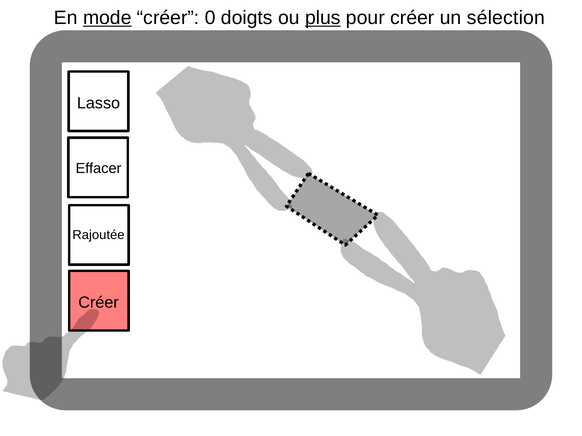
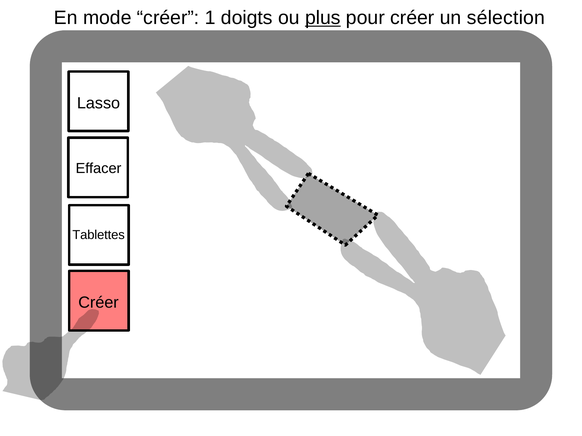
mode underline: present -> none
0: 0 -> 1
Rajoutée: Rajoutée -> Tablettes
